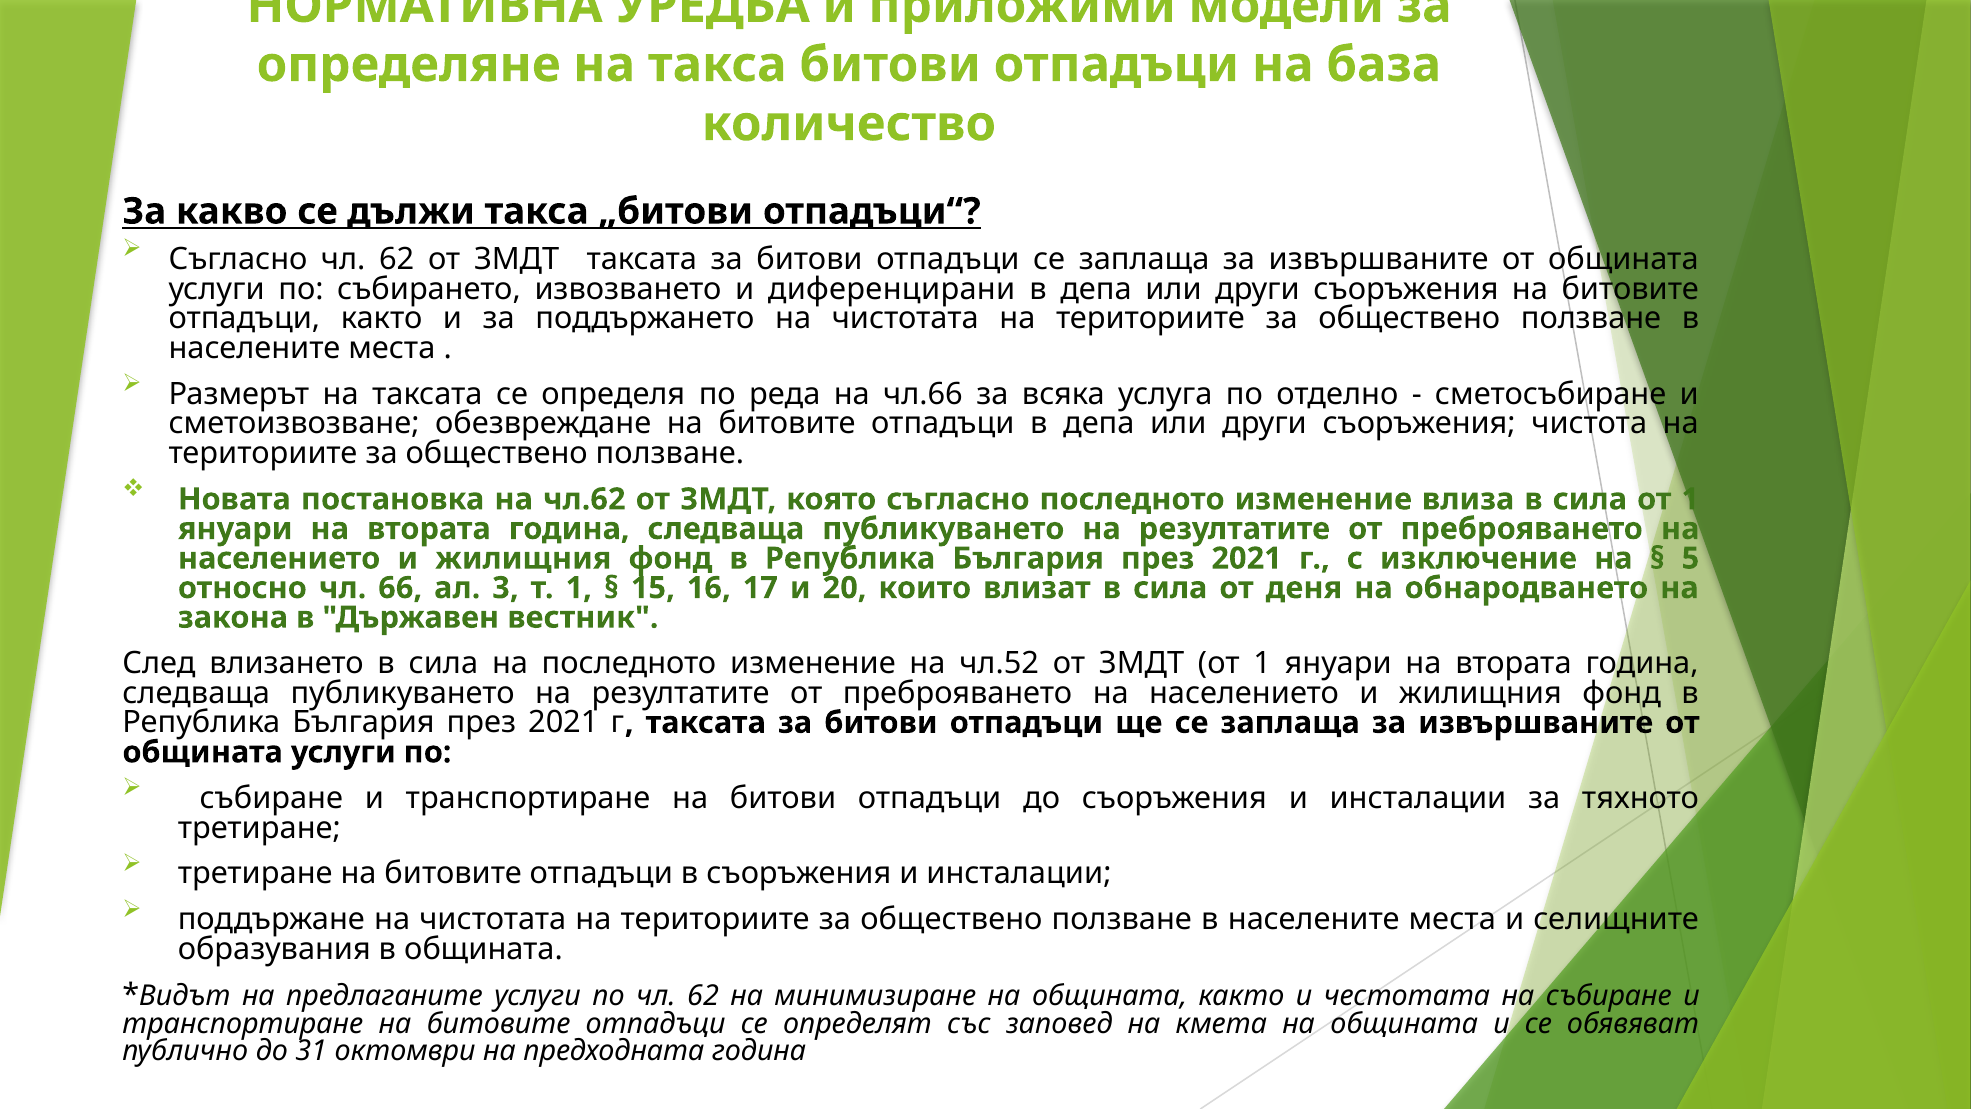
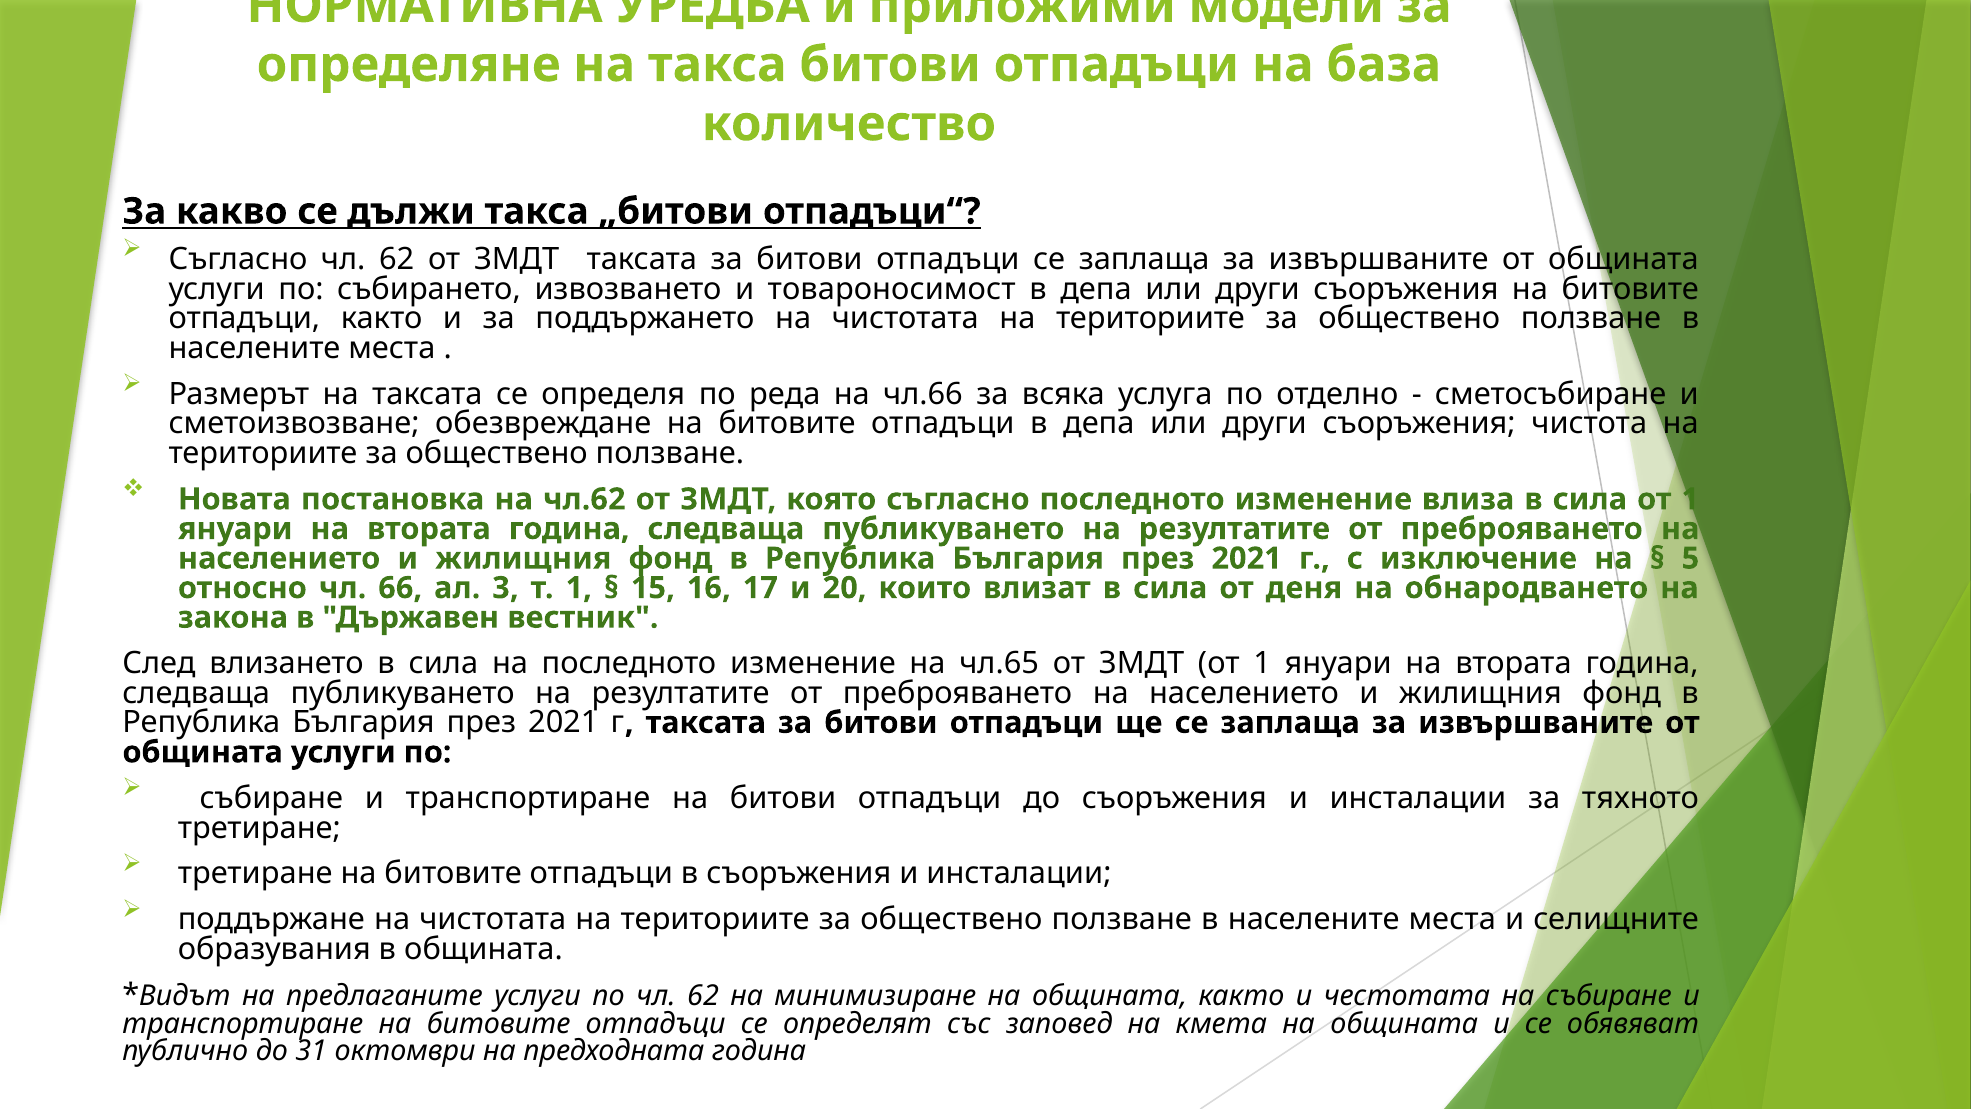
диференцирани: диференцирани -> товароносимост
чл.52: чл.52 -> чл.65
